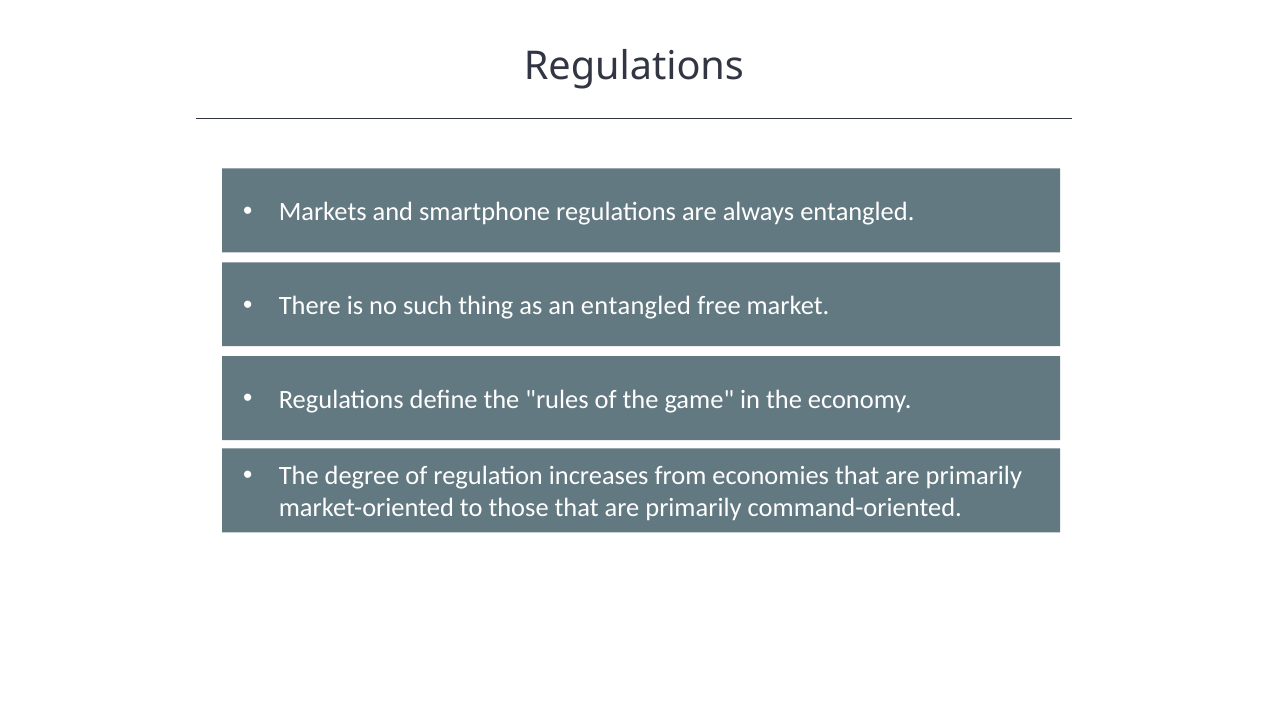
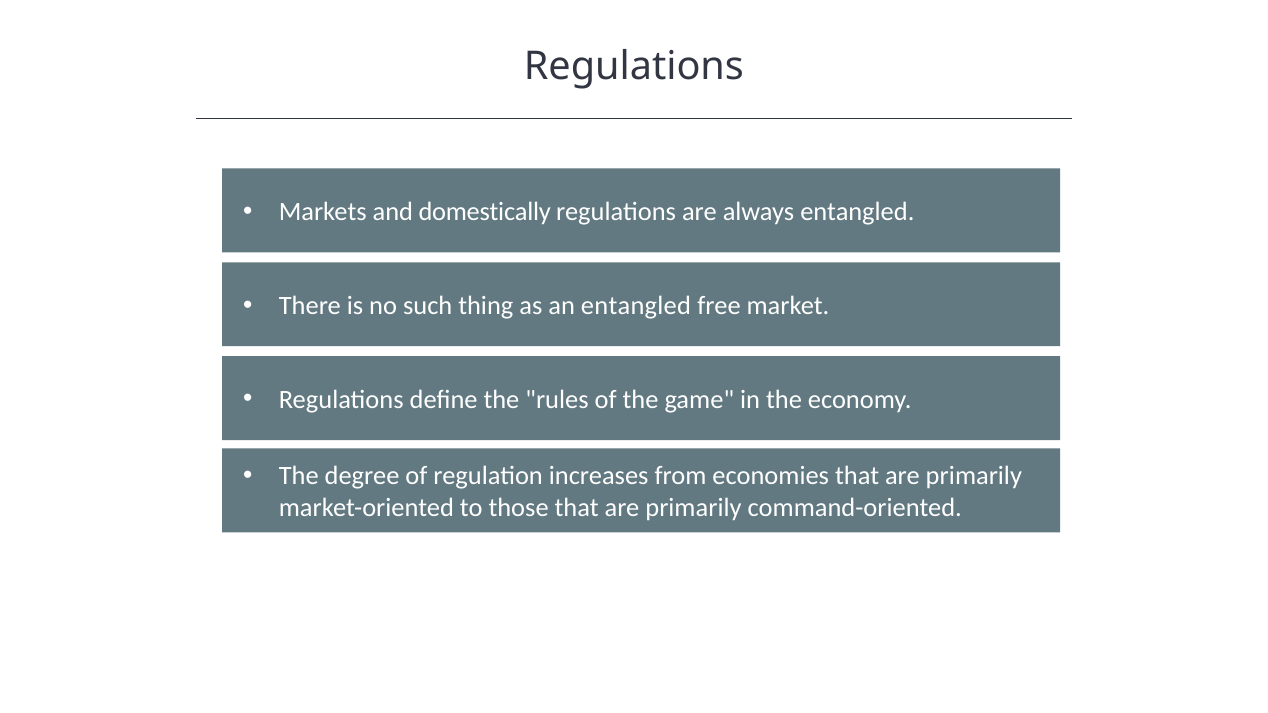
smartphone: smartphone -> domestically
